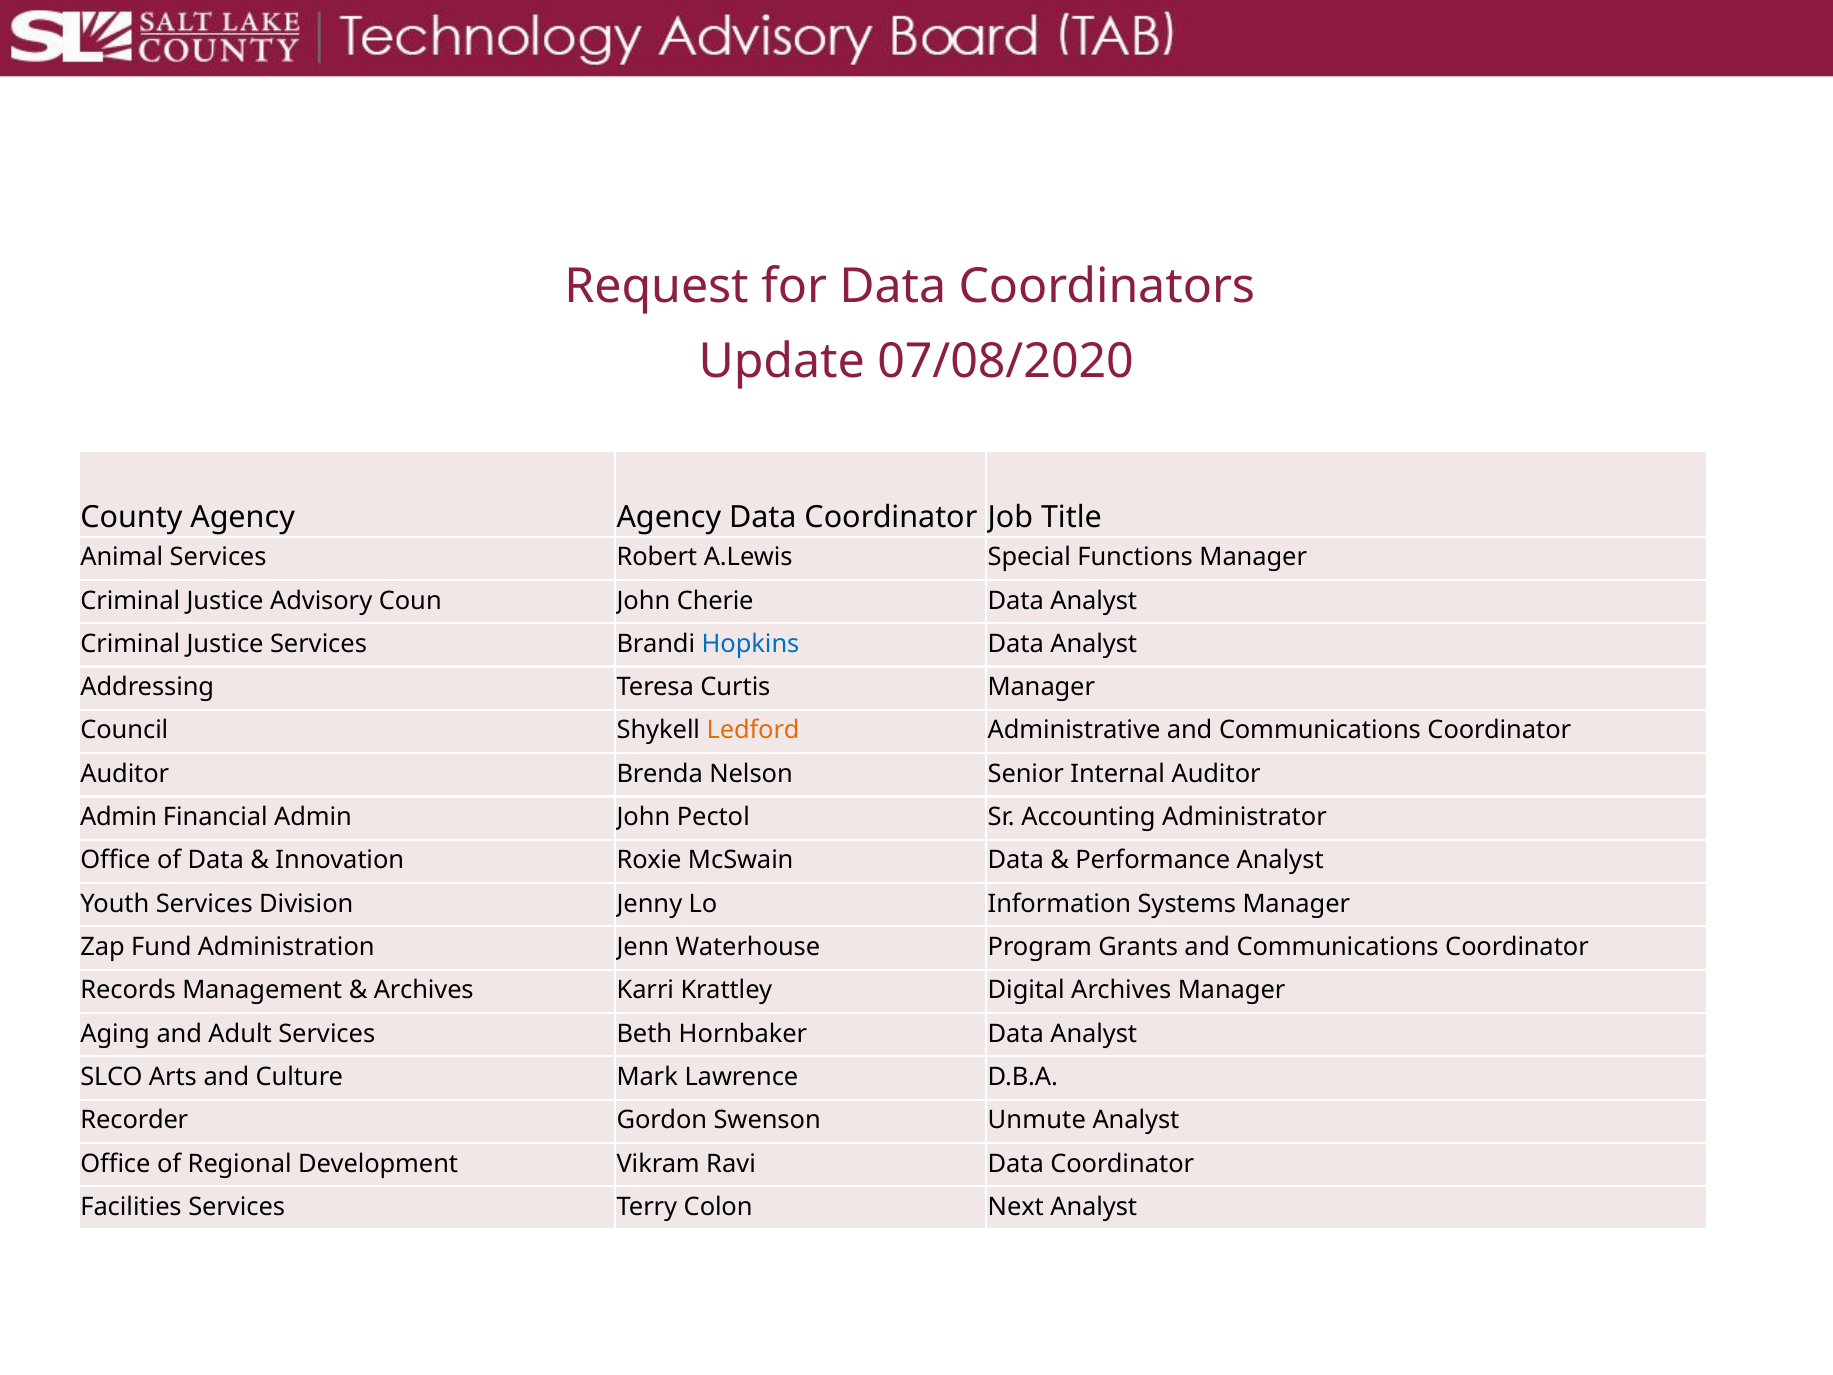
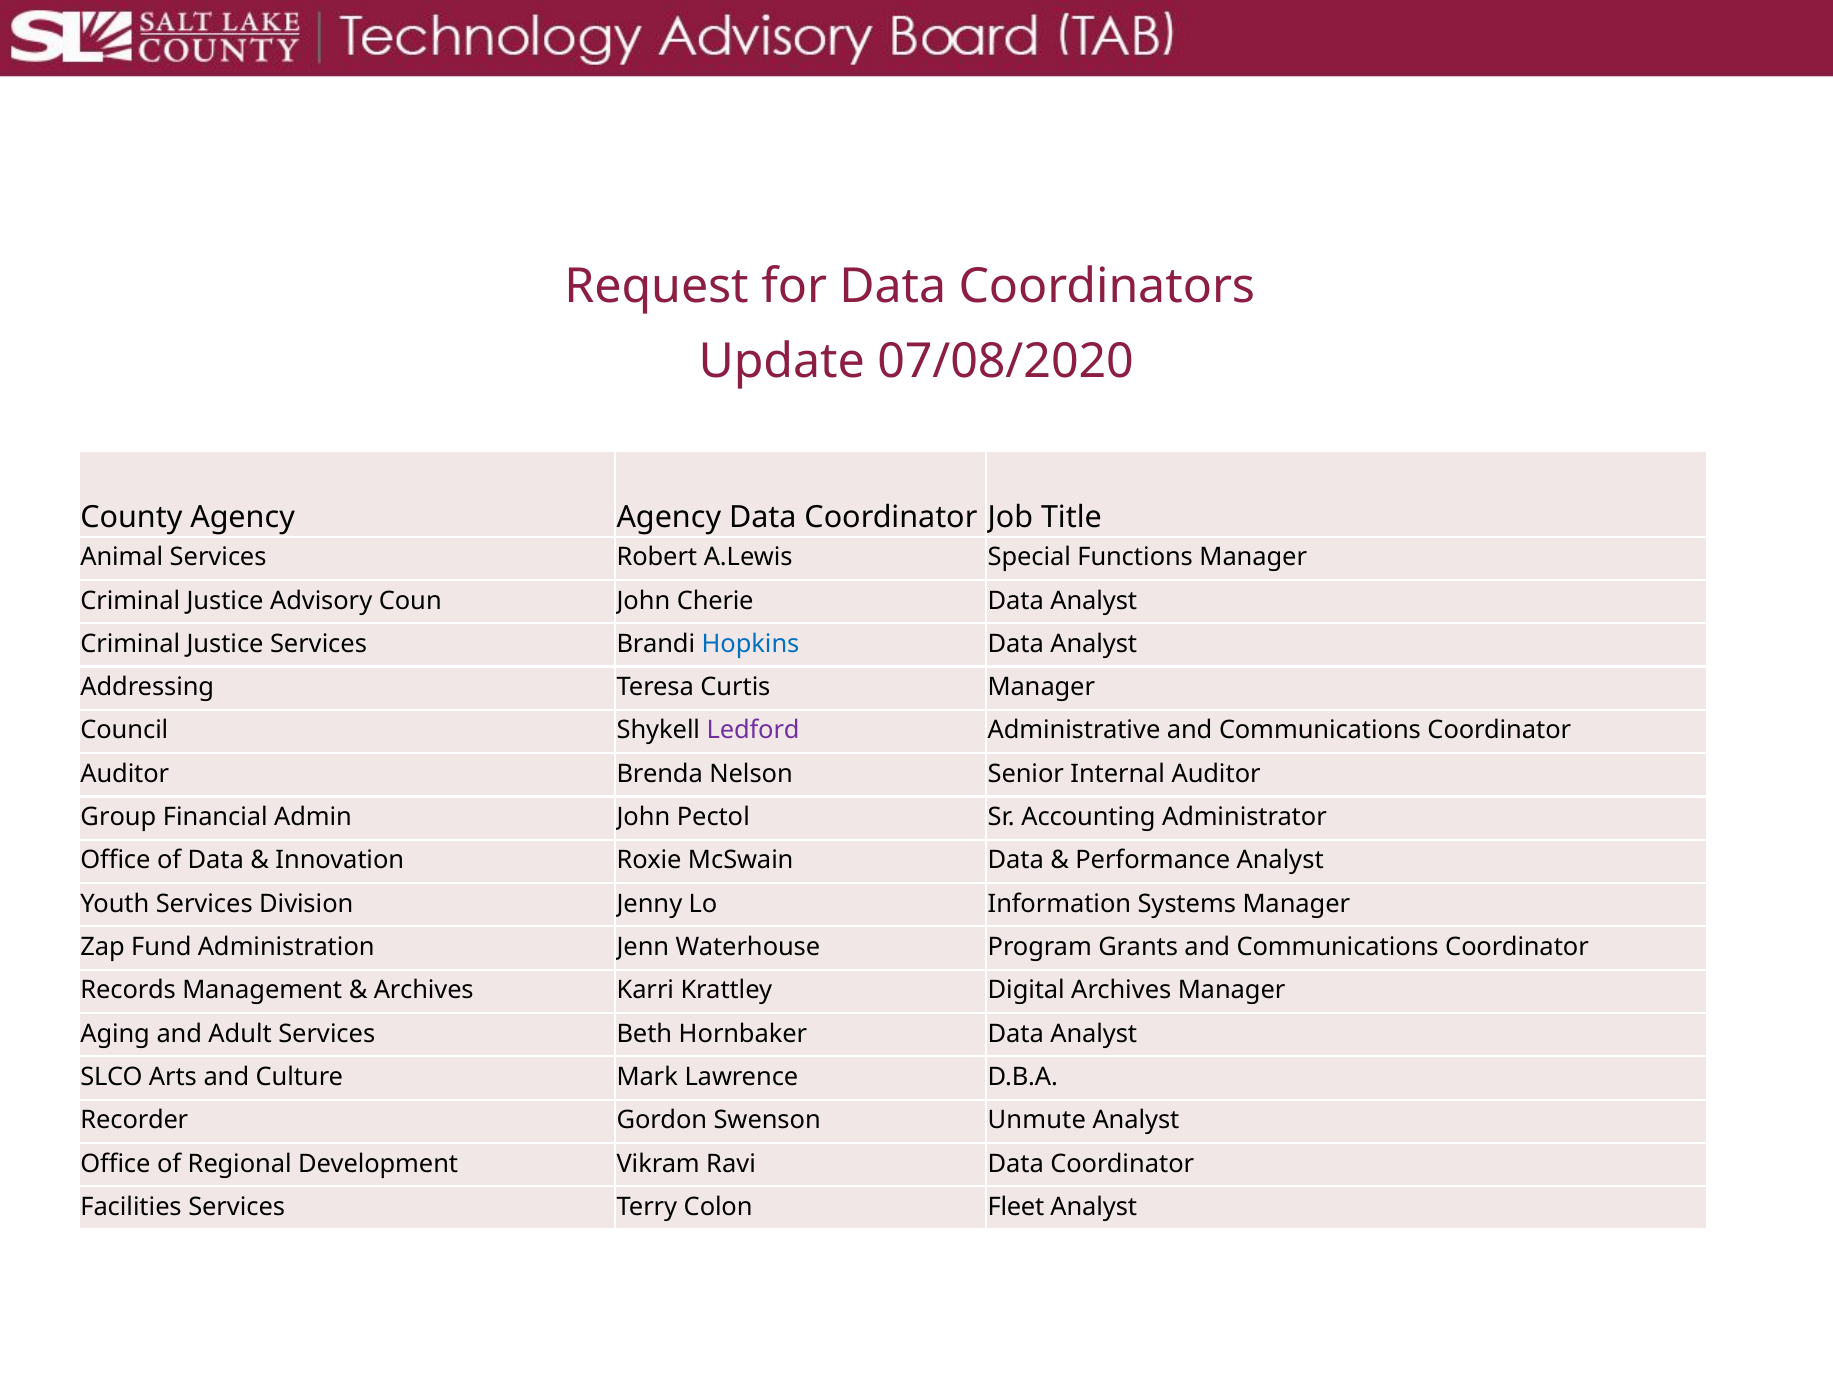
Ledford colour: orange -> purple
Admin at (119, 817): Admin -> Group
Next: Next -> Fleet
